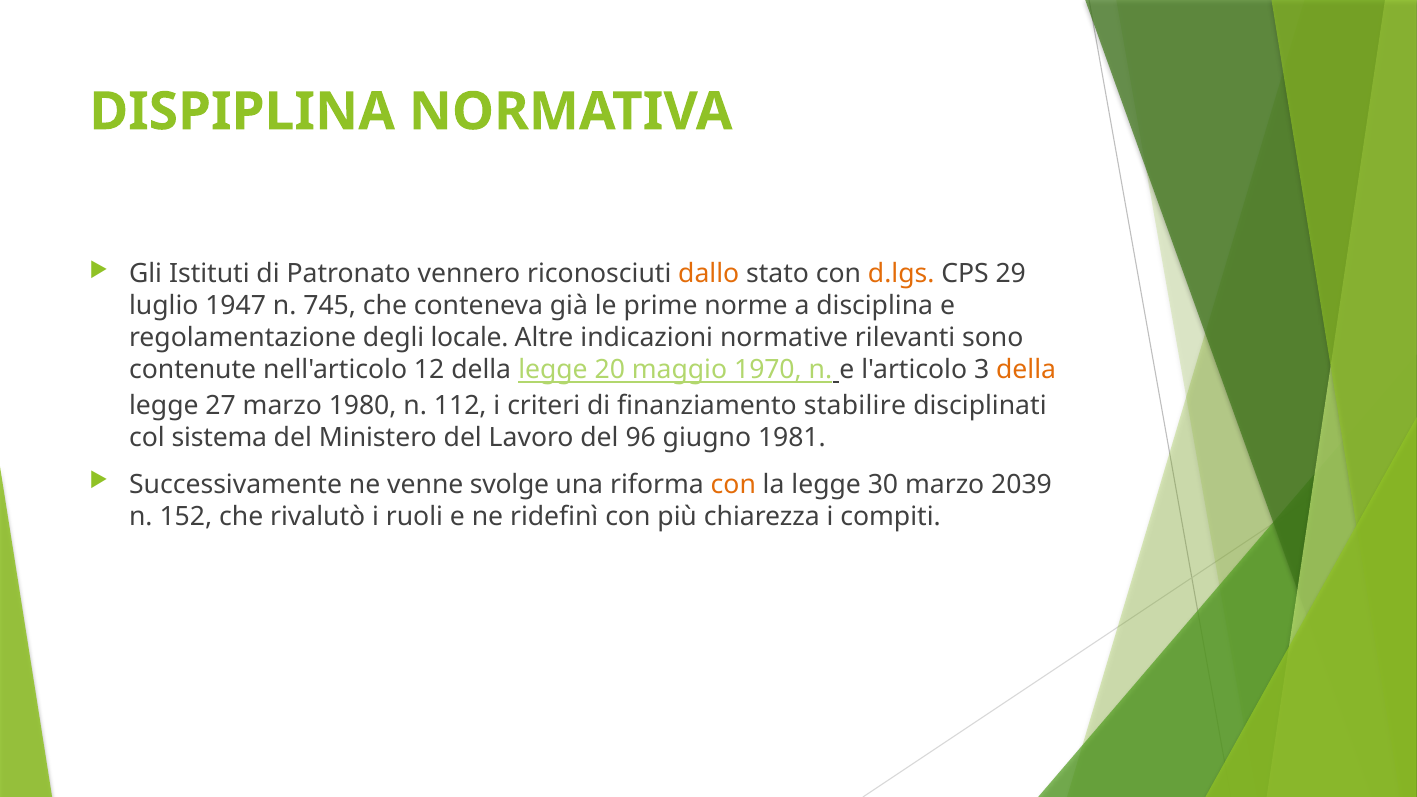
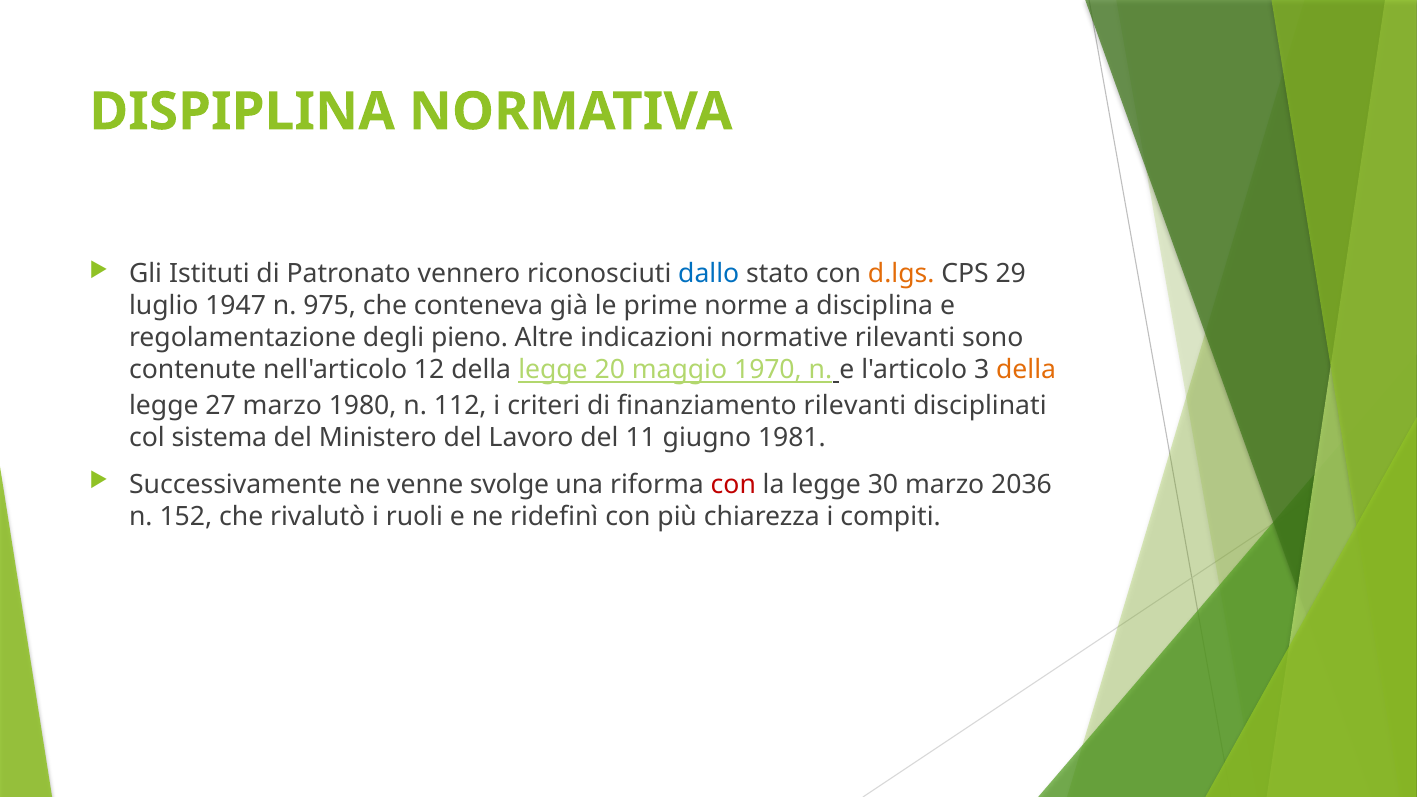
dallo colour: orange -> blue
745: 745 -> 975
locale: locale -> pieno
finanziamento stabilire: stabilire -> rilevanti
96: 96 -> 11
con at (733, 485) colour: orange -> red
2039: 2039 -> 2036
